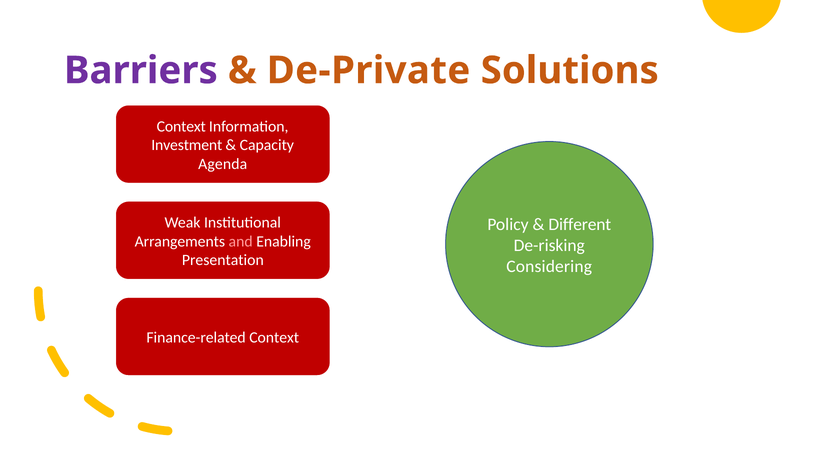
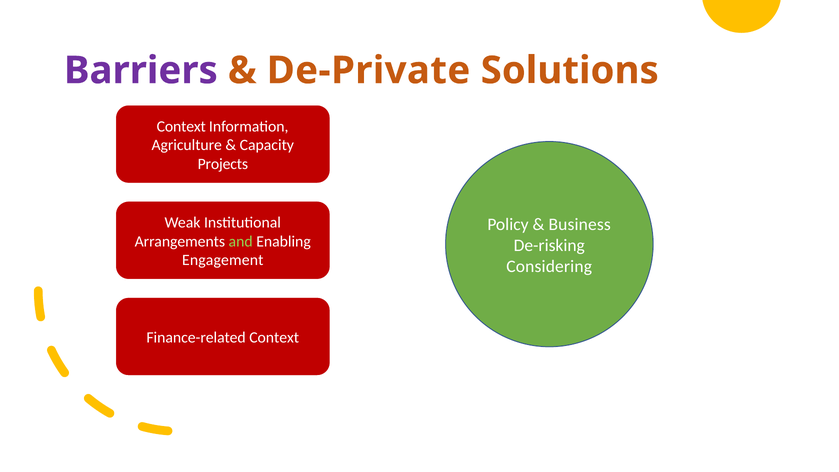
Investment: Investment -> Agriculture
Agenda: Agenda -> Projects
Different: Different -> Business
and colour: pink -> light green
Presentation: Presentation -> Engagement
